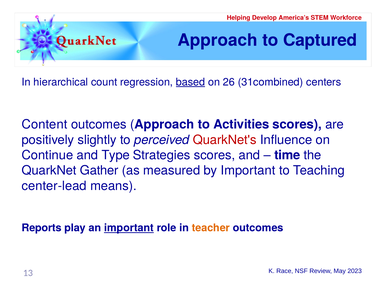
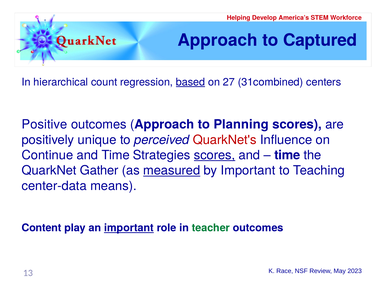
26: 26 -> 27
Content: Content -> Positive
Activities: Activities -> Planning
slightly: slightly -> unique
and Type: Type -> Time
scores at (215, 156) underline: none -> present
measured underline: none -> present
center-lead: center-lead -> center-data
Reports: Reports -> Content
teacher colour: orange -> green
